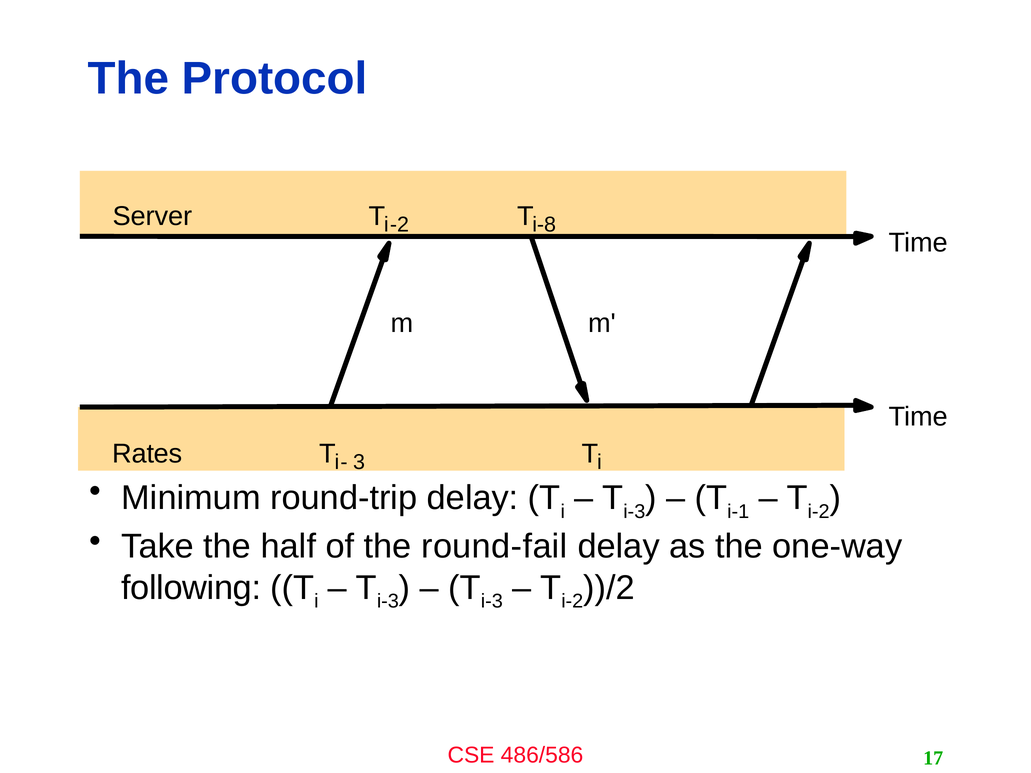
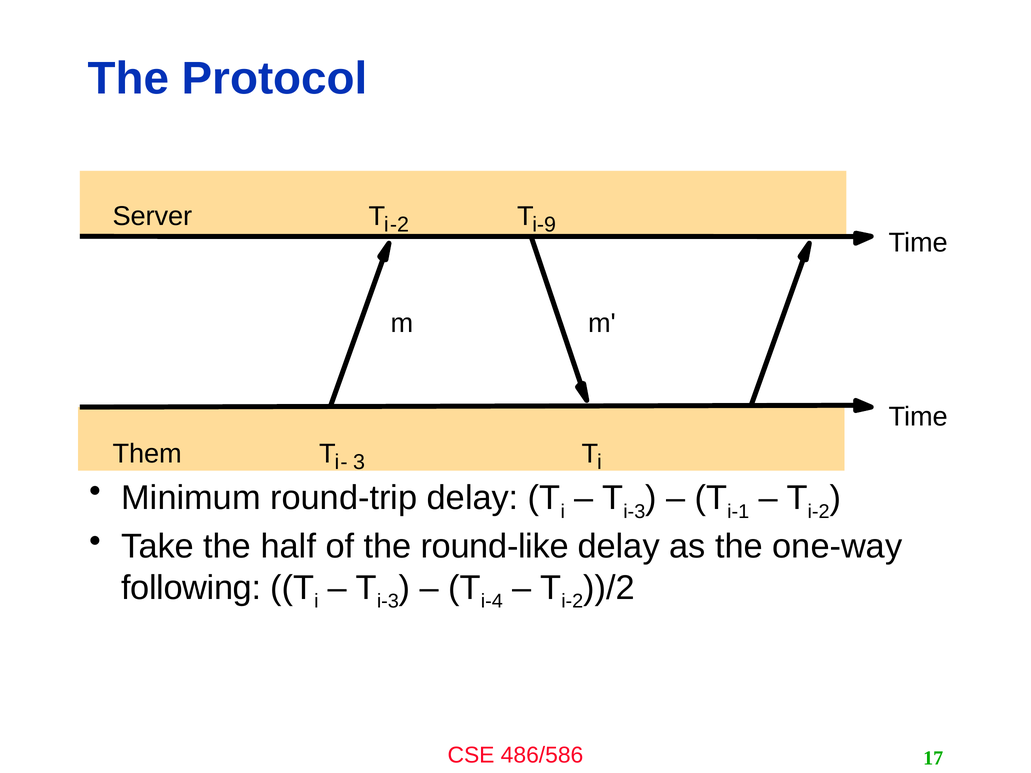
i-8: i-8 -> i-9
Rates: Rates -> Them
round-fail: round-fail -> round-like
i-3 at (492, 601): i-3 -> i-4
